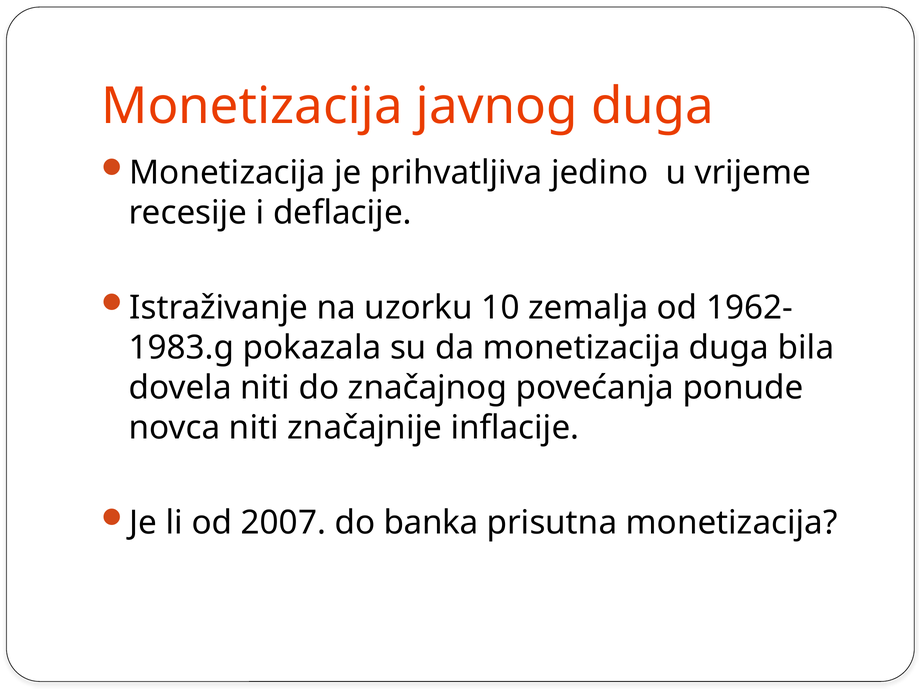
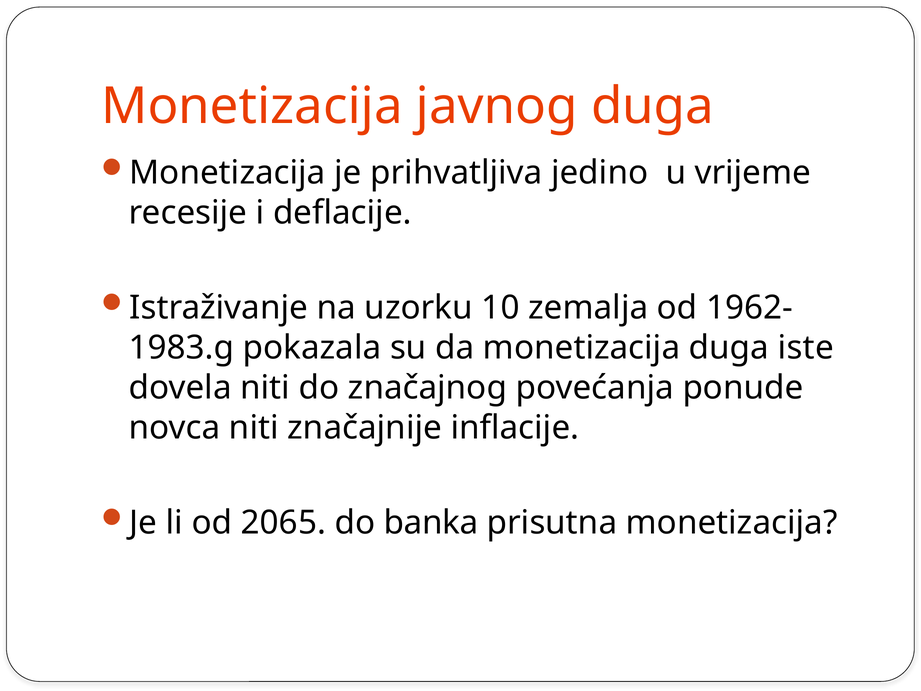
bila: bila -> iste
2007: 2007 -> 2065
